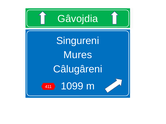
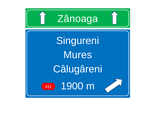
Gâvojdia: Gâvojdia -> Zânoaga
1099: 1099 -> 1900
